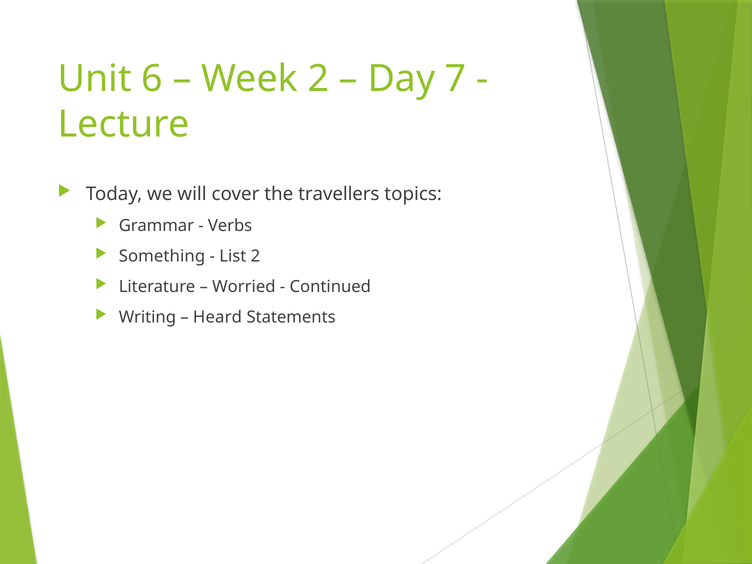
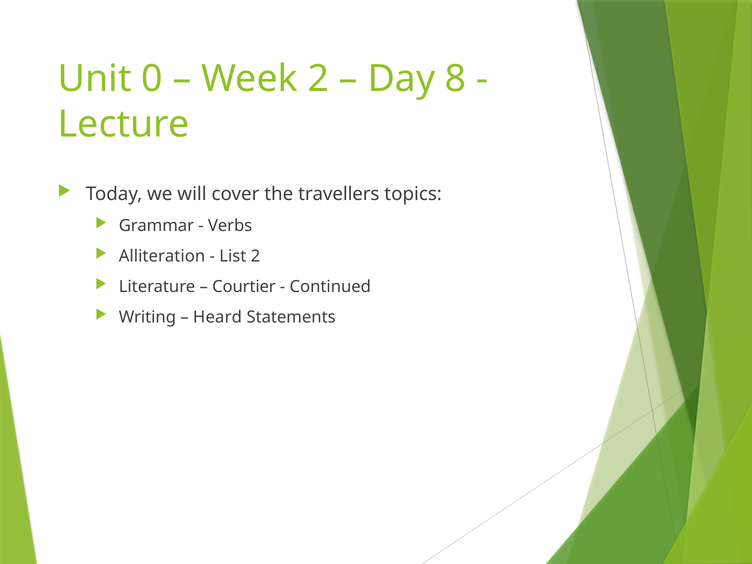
6: 6 -> 0
7: 7 -> 8
Something: Something -> Alliteration
Worried: Worried -> Courtier
